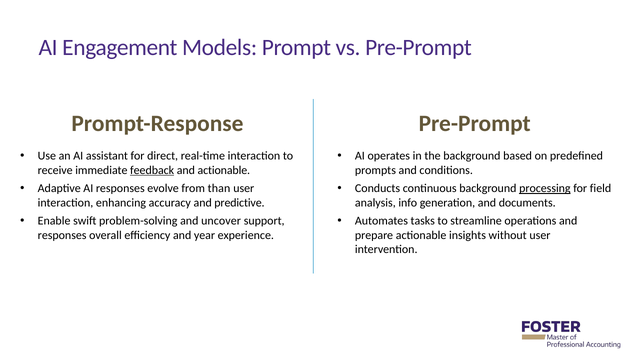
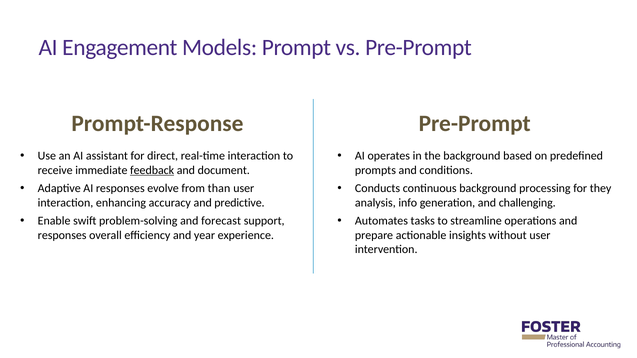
and actionable: actionable -> document
processing underline: present -> none
field: field -> they
documents: documents -> challenging
uncover: uncover -> forecast
